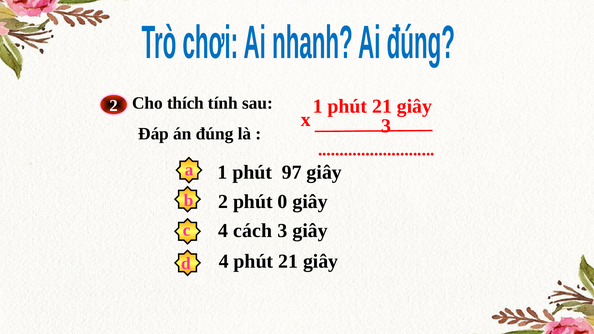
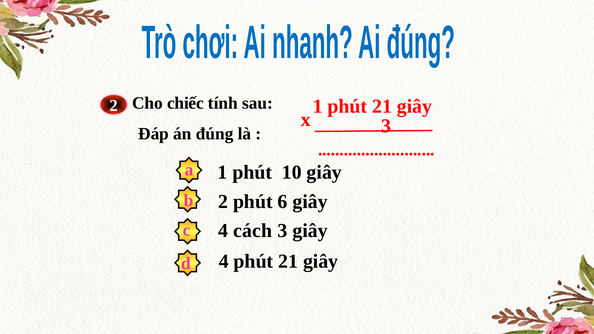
thích: thích -> chiếc
97: 97 -> 10
0: 0 -> 6
